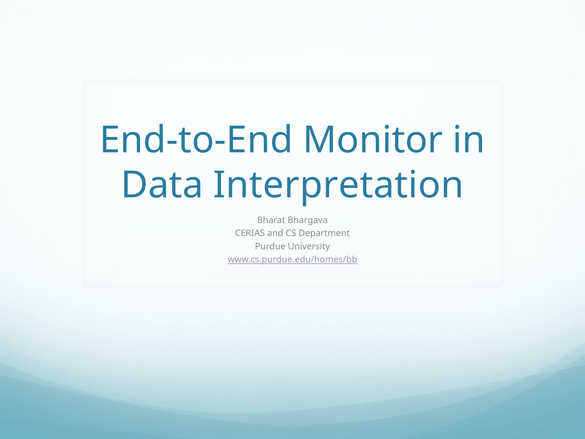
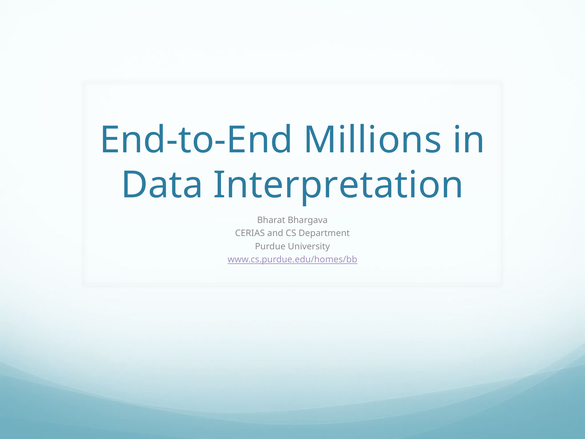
Monitor: Monitor -> Millions
